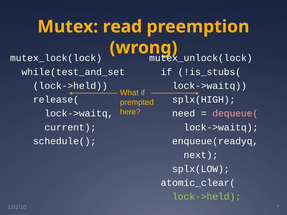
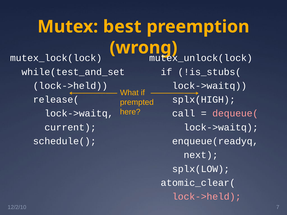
read: read -> best
need: need -> call
lock->held at (207, 197) colour: light green -> pink
